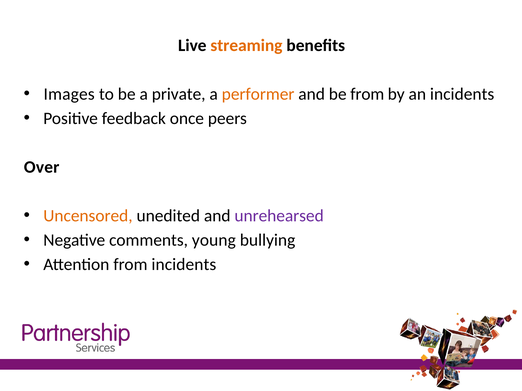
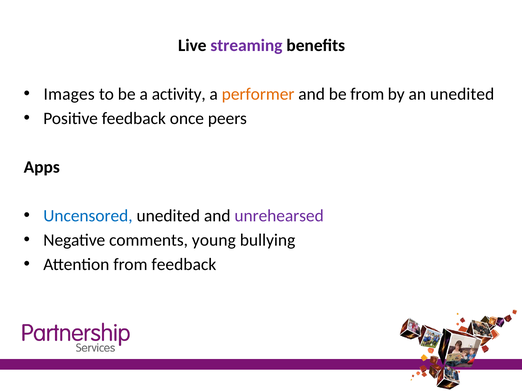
streaming colour: orange -> purple
private: private -> activity
an incidents: incidents -> unedited
Over: Over -> Apps
Uncensored colour: orange -> blue
from incidents: incidents -> feedback
